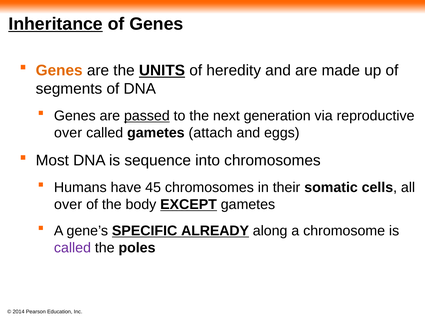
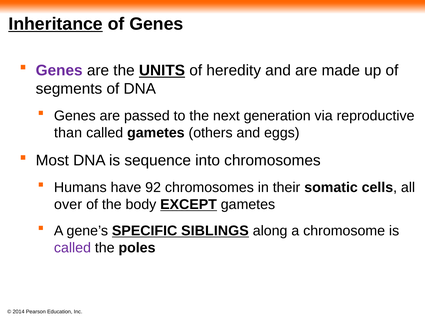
Genes at (59, 70) colour: orange -> purple
passed underline: present -> none
over at (68, 133): over -> than
attach: attach -> others
45: 45 -> 92
ALREADY: ALREADY -> SIBLINGS
